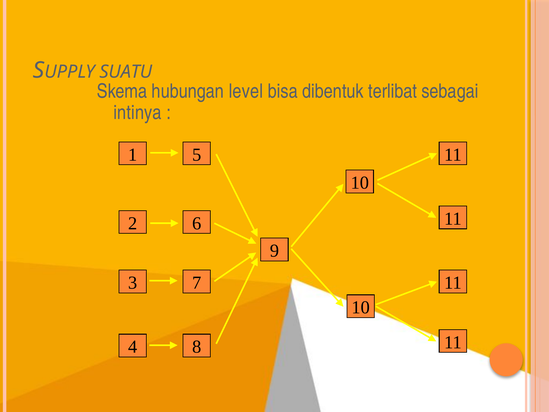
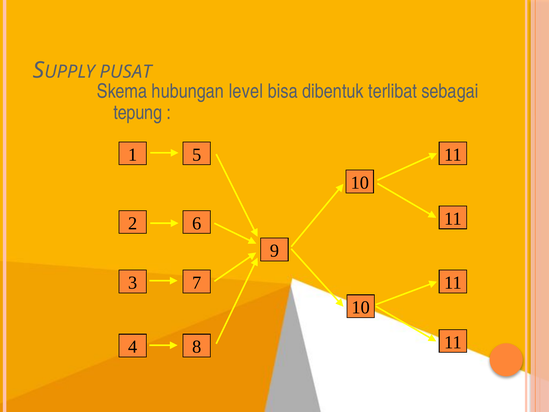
SUATU: SUATU -> PUSAT
intinya: intinya -> tepung
